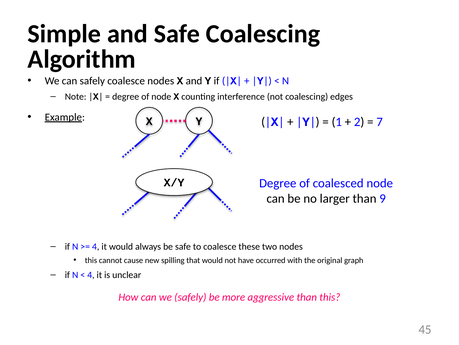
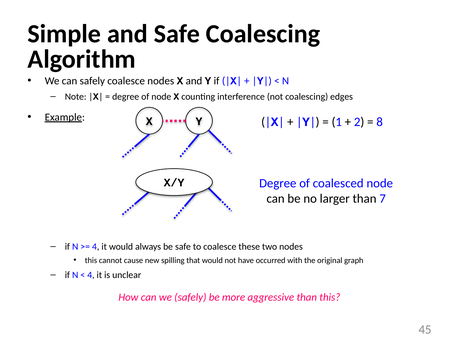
7: 7 -> 8
9: 9 -> 7
